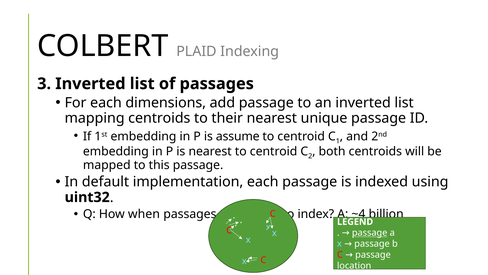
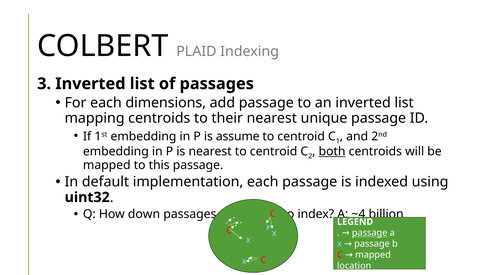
both underline: none -> present
when: when -> down
C passage: passage -> mapped
